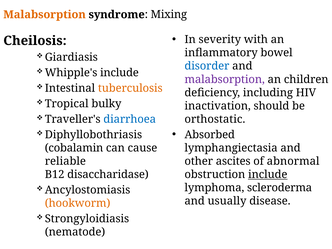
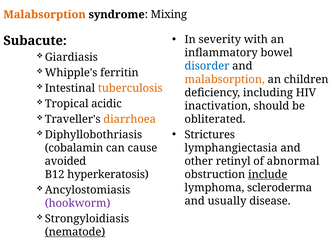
Cheilosis: Cheilosis -> Subacute
include at (119, 73): include -> ferritin
malabsorption at (225, 79) colour: purple -> orange
bulky: bulky -> acidic
diarrhoea colour: blue -> orange
orthostatic: orthostatic -> obliterated
Absorbed: Absorbed -> Strictures
reliable: reliable -> avoided
ascites: ascites -> retinyl
disaccharidase: disaccharidase -> hyperkeratosis
hookworm colour: orange -> purple
nematode underline: none -> present
